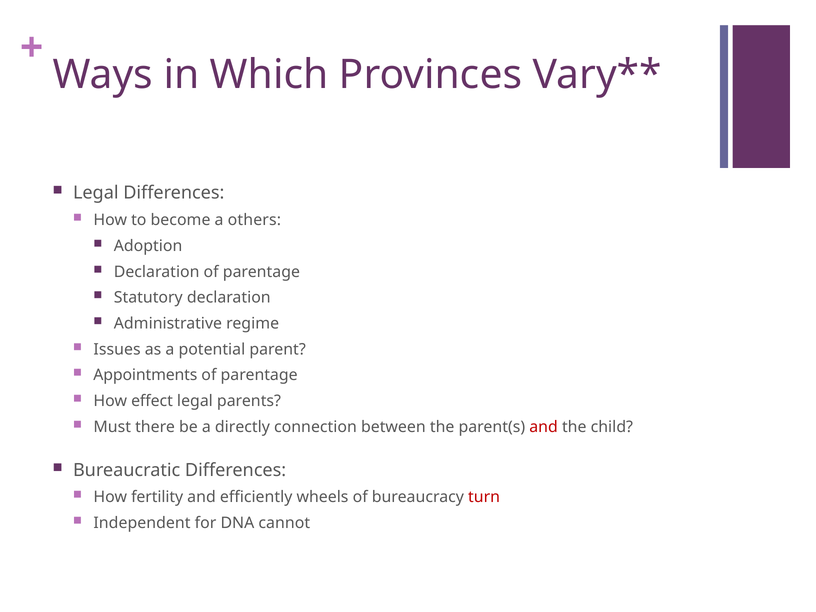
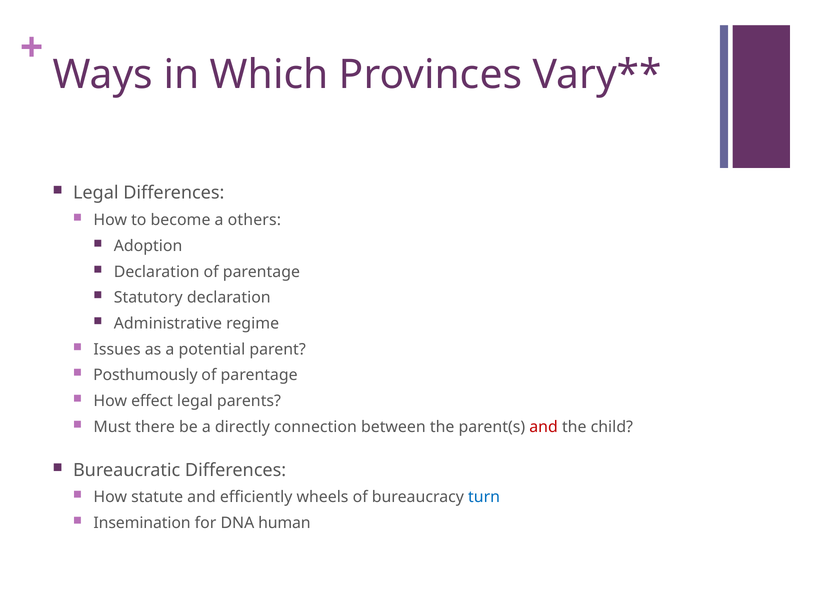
Appointments: Appointments -> Posthumously
fertility: fertility -> statute
turn colour: red -> blue
Independent: Independent -> Insemination
cannot: cannot -> human
